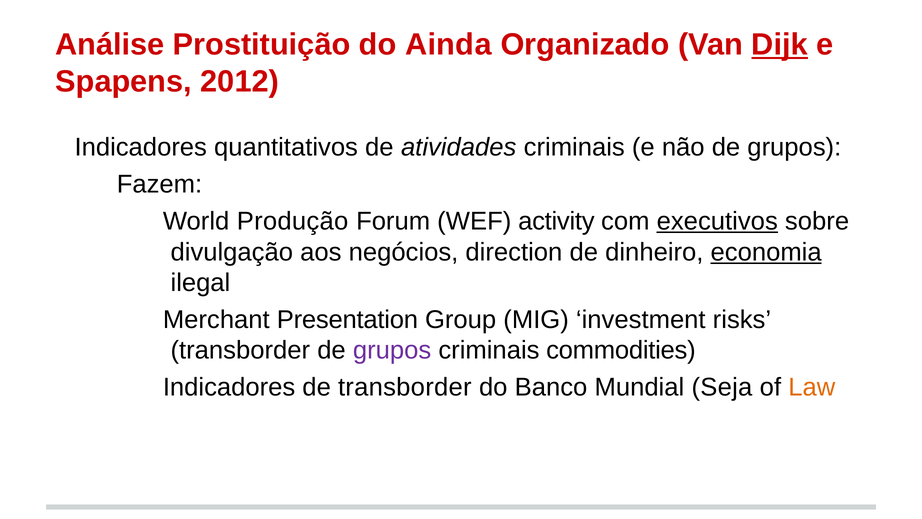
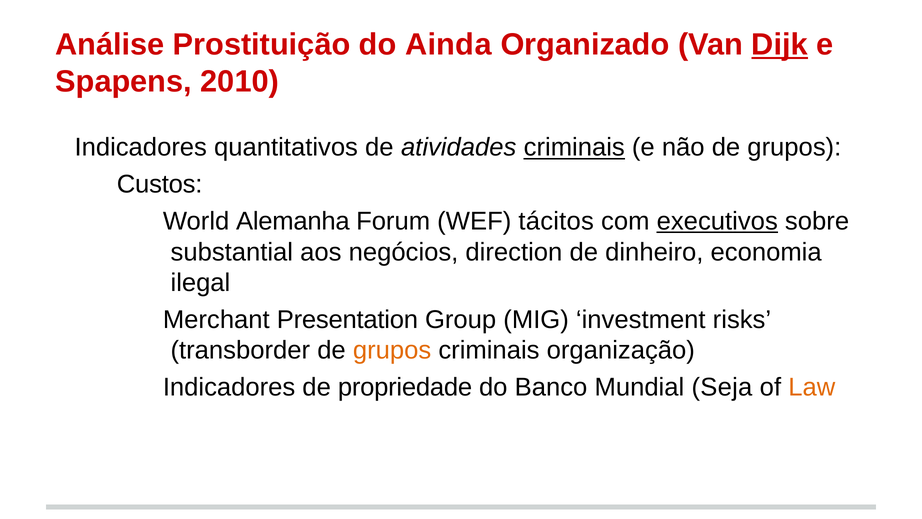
2012: 2012 -> 2010
criminais at (574, 147) underline: none -> present
Fazem: Fazem -> Custos
Produção: Produção -> Alemanha
activity: activity -> tácitos
divulgação: divulgação -> substantial
economia underline: present -> none
grupos at (392, 350) colour: purple -> orange
commodities: commodities -> organização
de transborder: transborder -> propriedade
